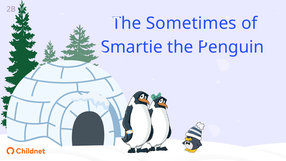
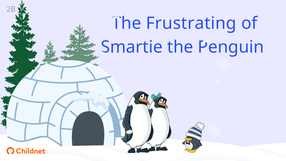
Sometimes: Sometimes -> Frustrating
